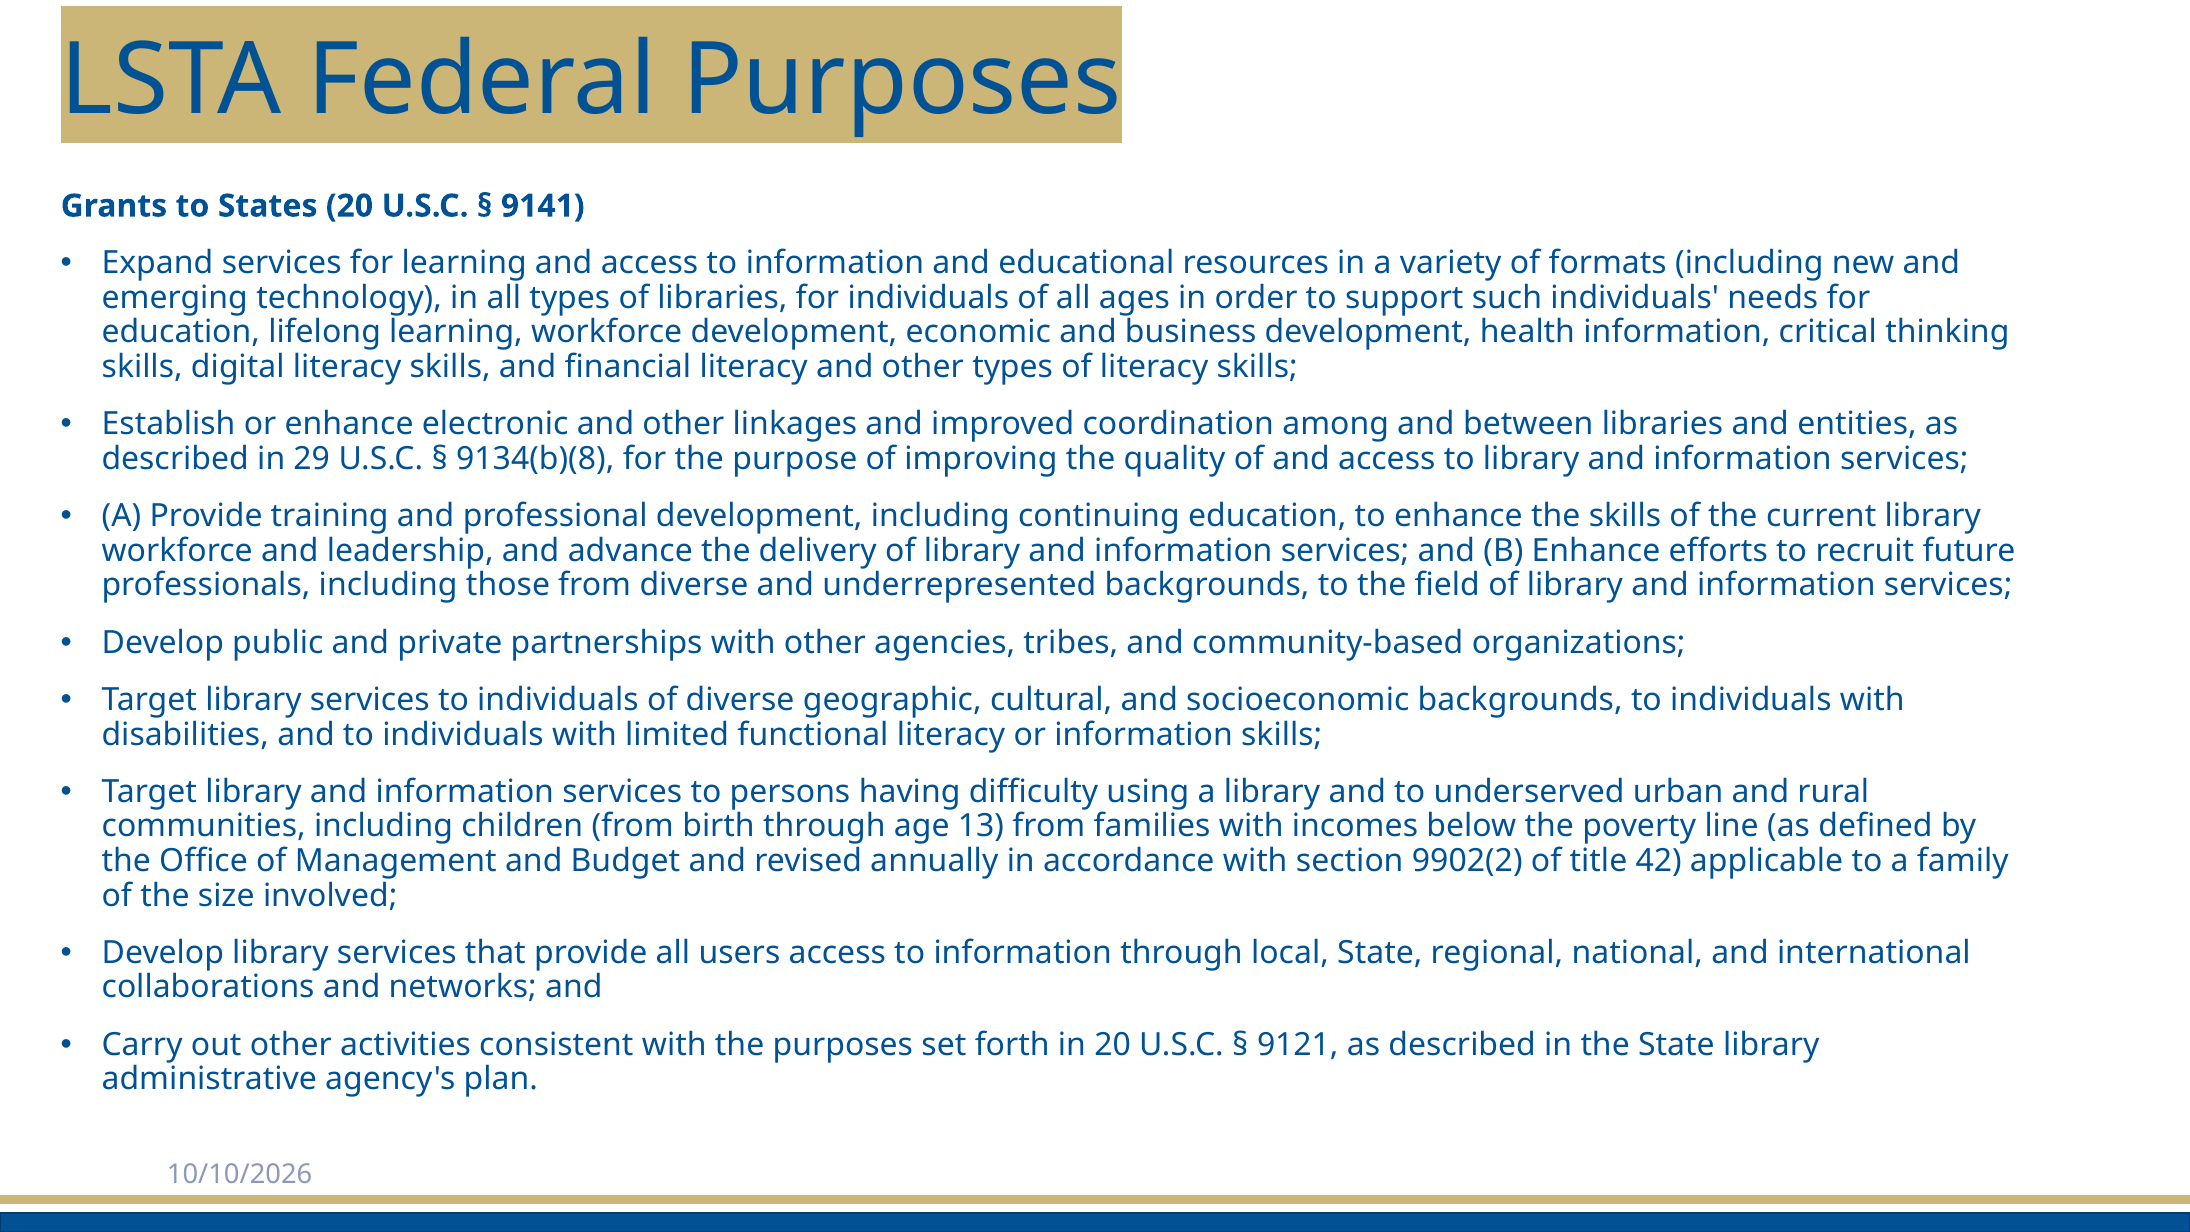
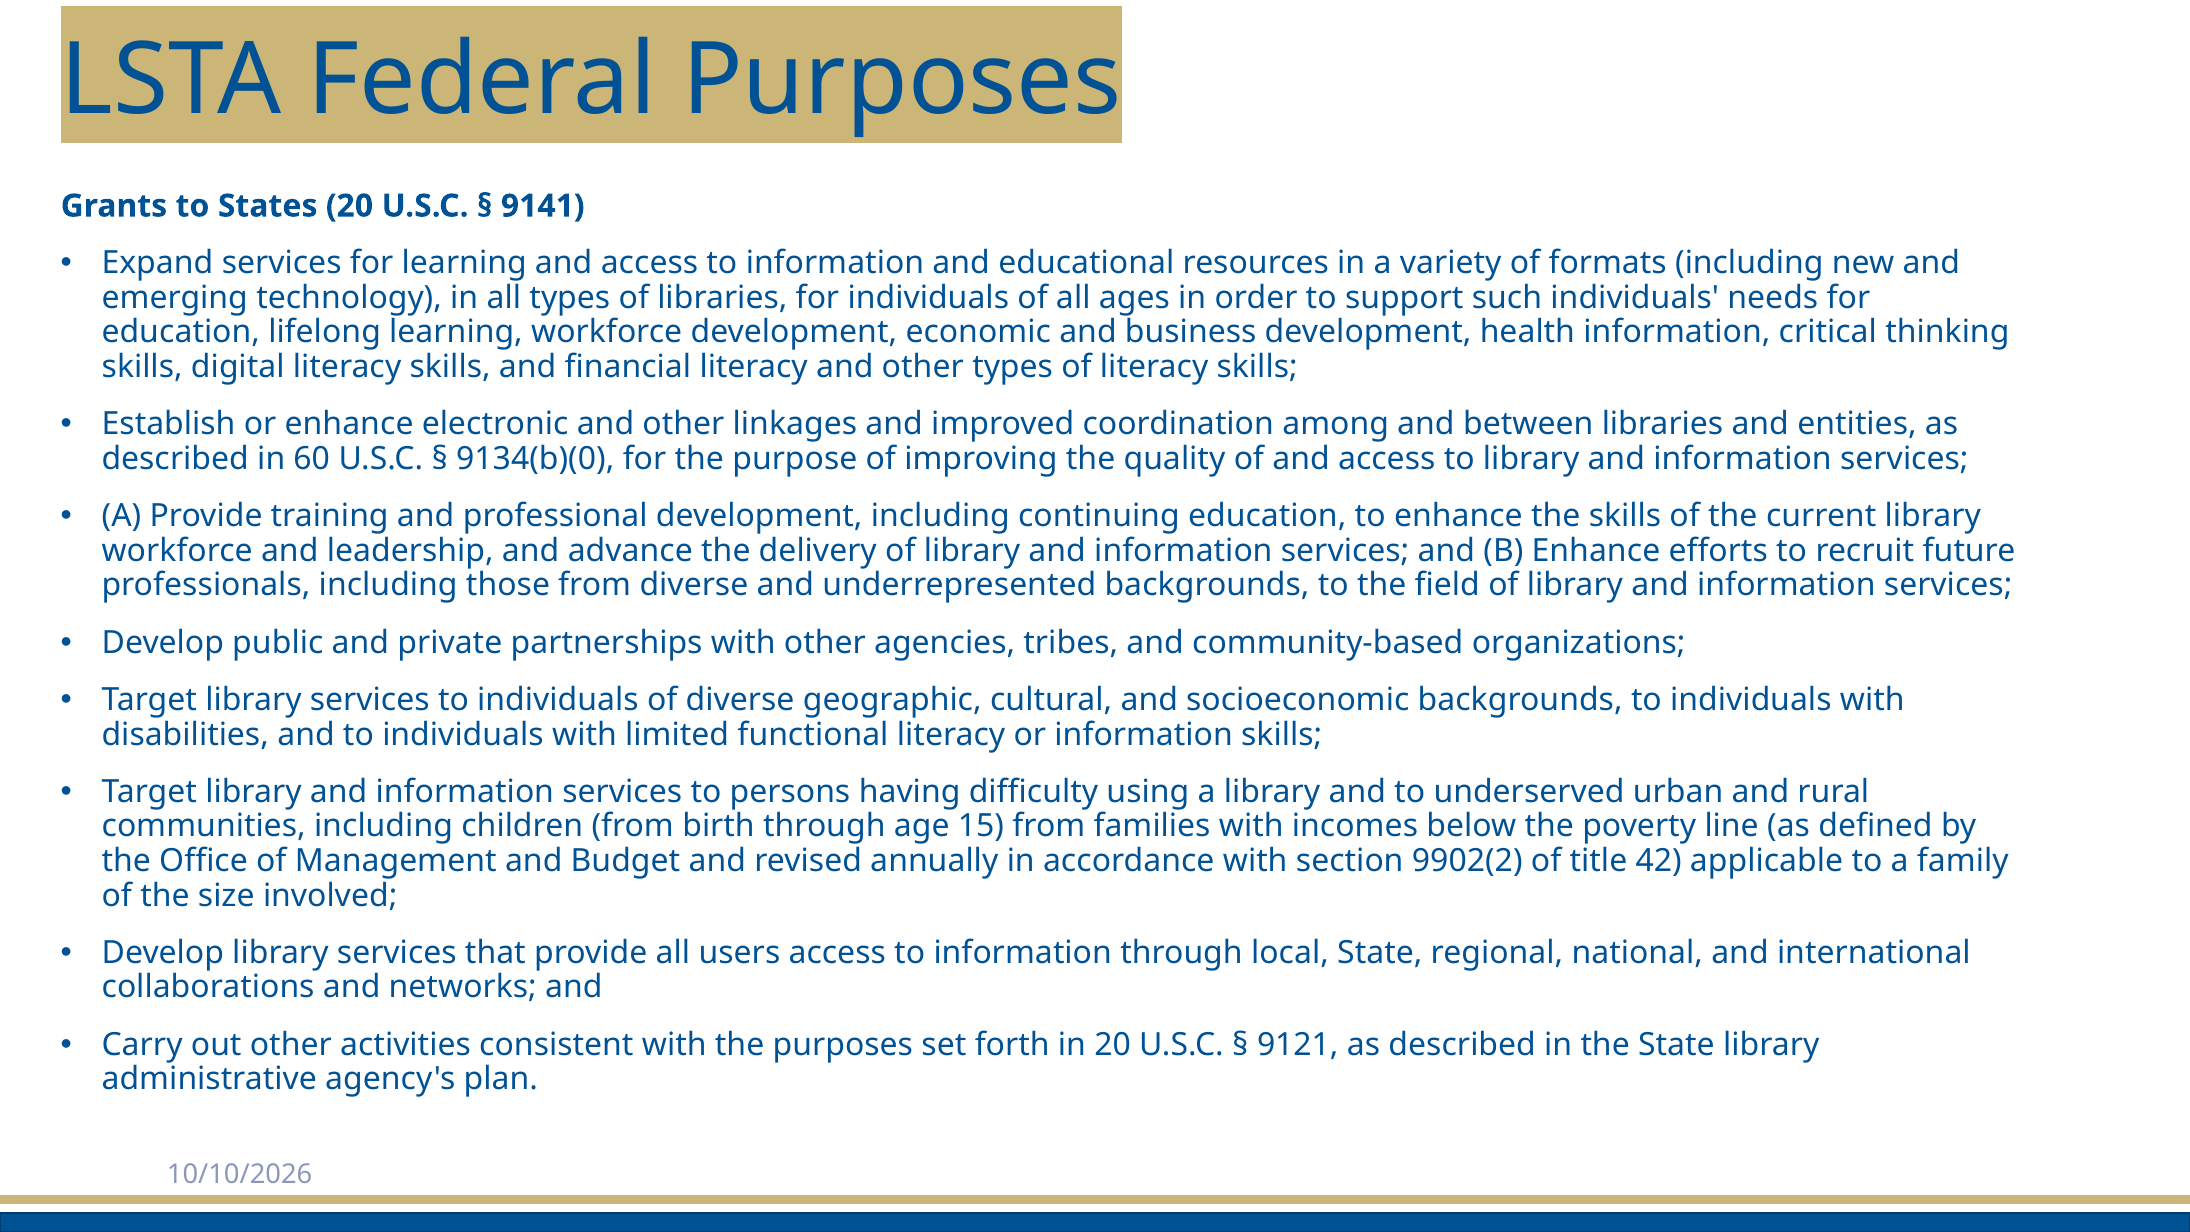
29: 29 -> 60
9134(b)(8: 9134(b)(8 -> 9134(b)(0
13: 13 -> 15
